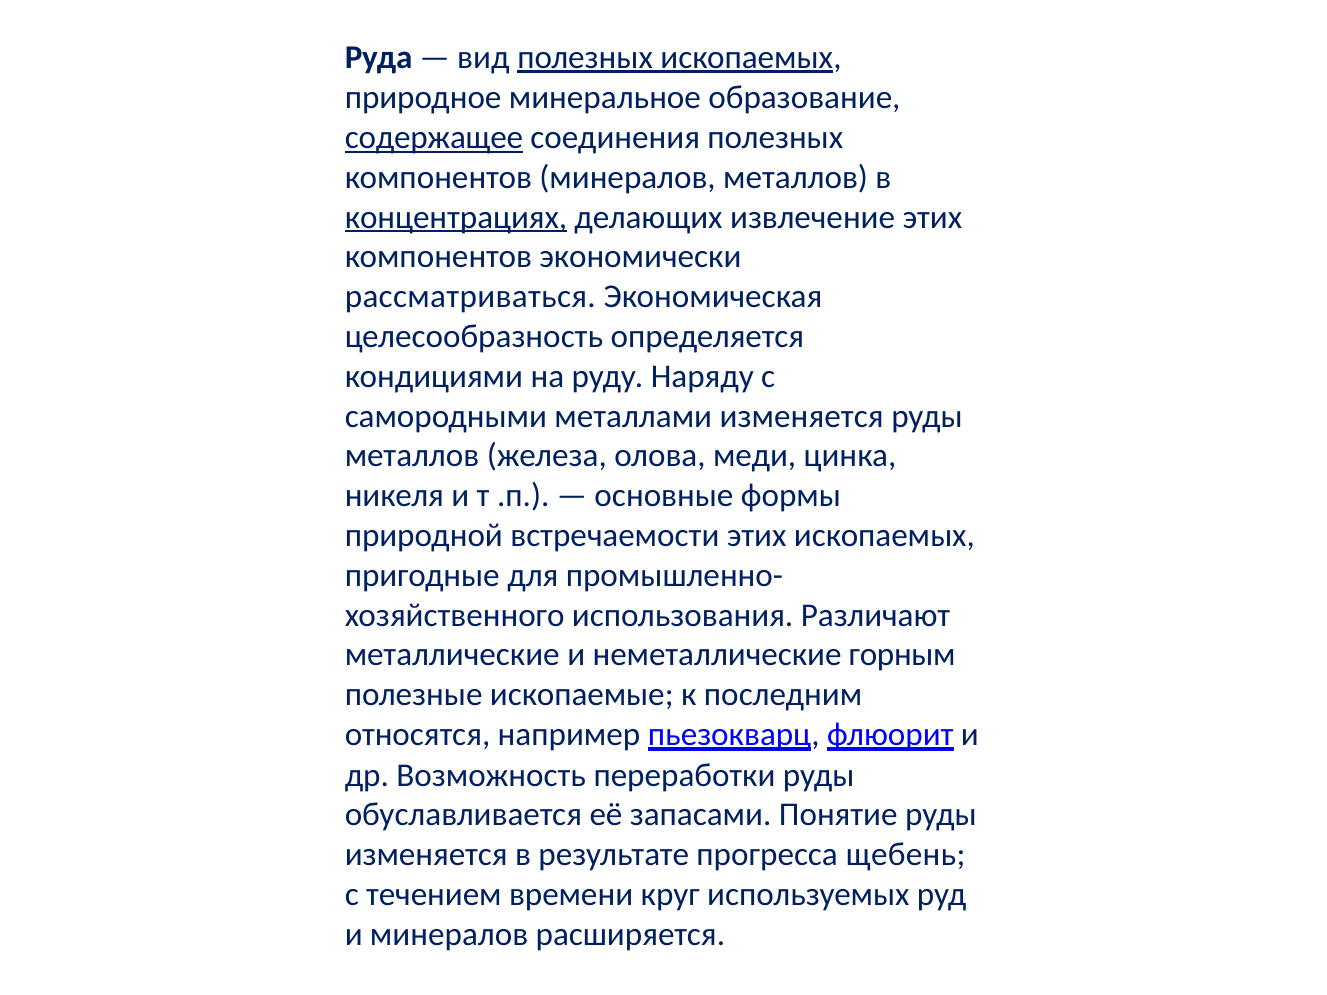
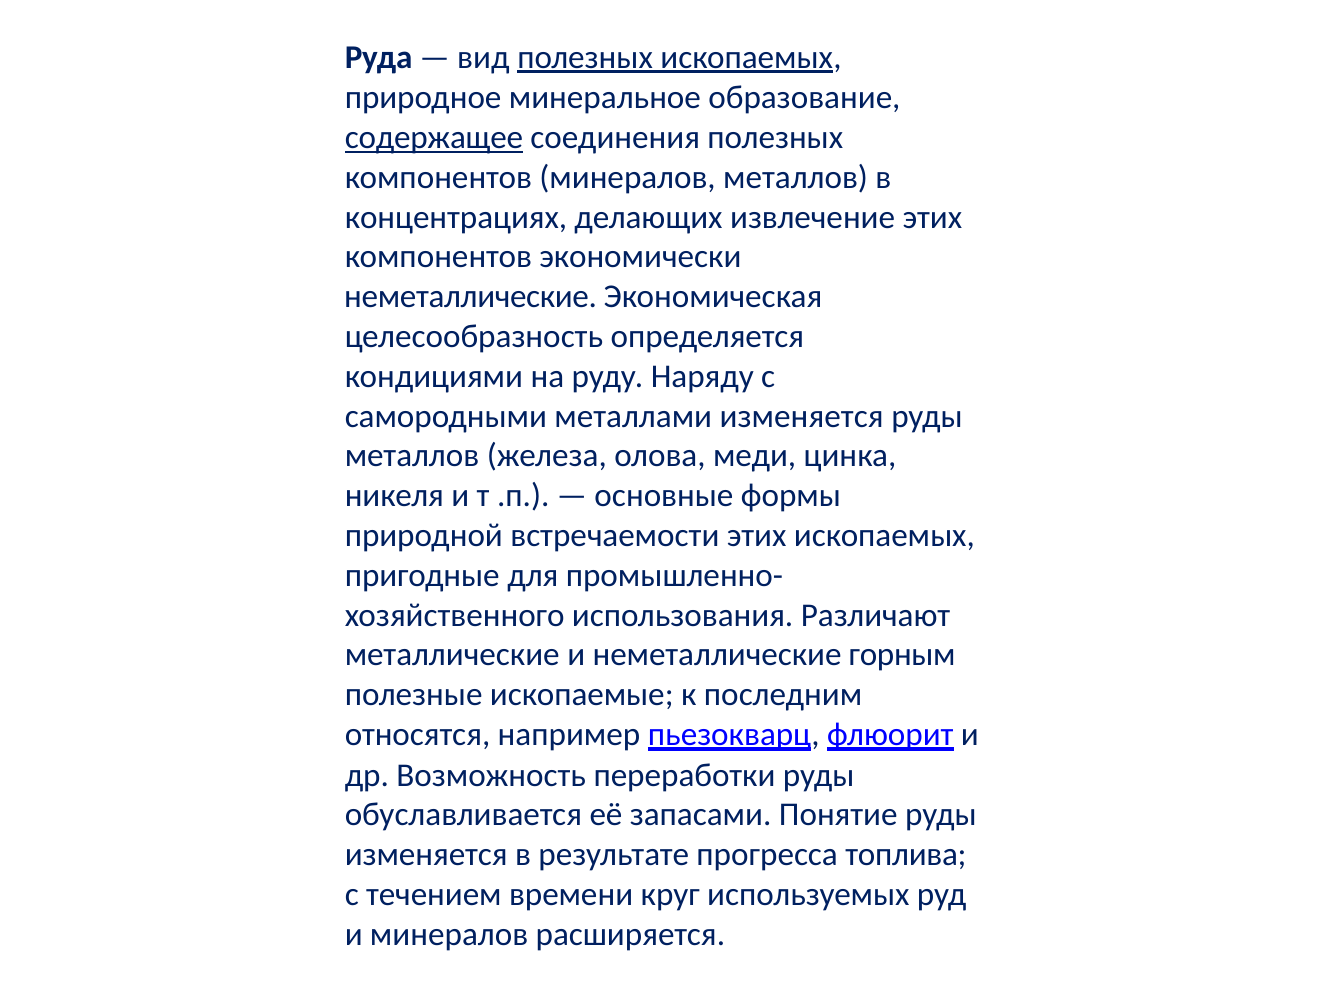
концентрациях underline: present -> none
рассматриваться at (470, 297): рассматриваться -> неметаллические
щебень: щебень -> топлива
